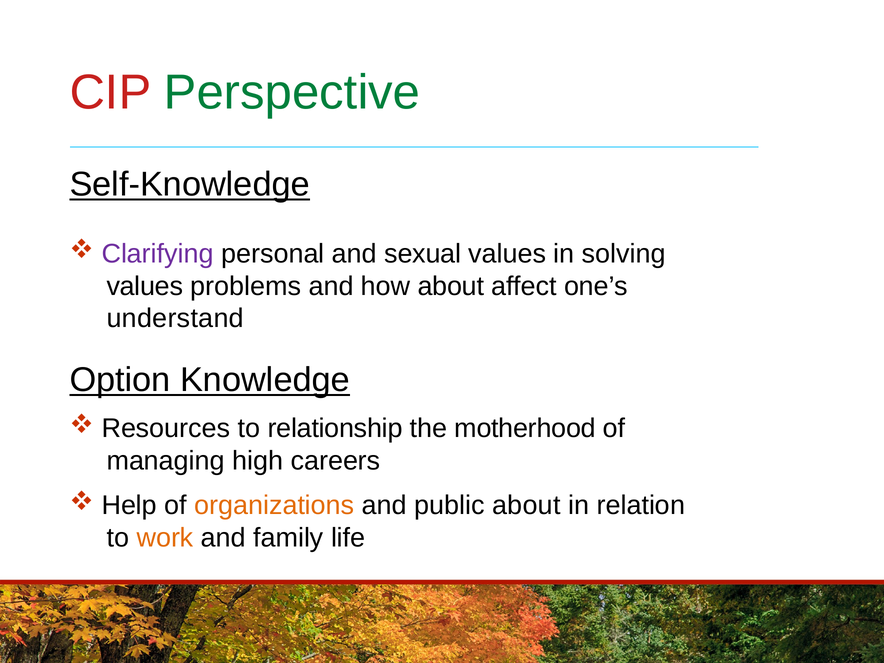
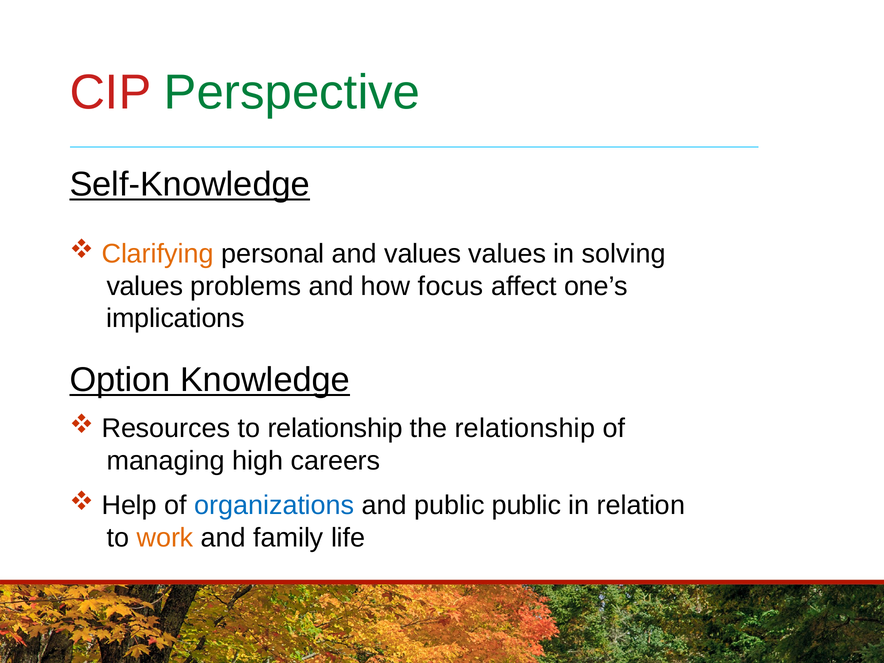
Clarifying colour: purple -> orange
and sexual: sexual -> values
how about: about -> focus
understand: understand -> implications
the motherhood: motherhood -> relationship
organizations colour: orange -> blue
public about: about -> public
